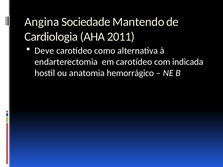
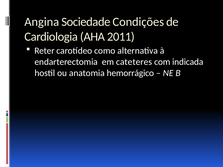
Mantendo: Mantendo -> Condições
Deve: Deve -> Reter
em carotídeo: carotídeo -> cateteres
